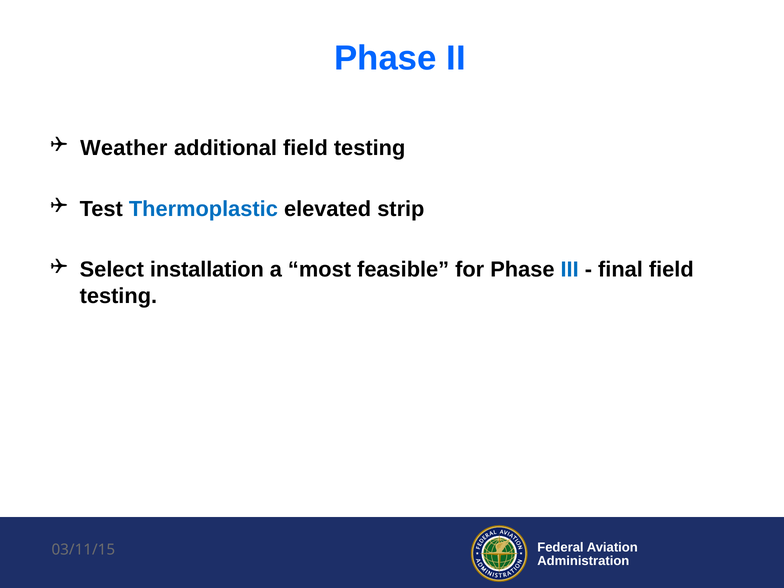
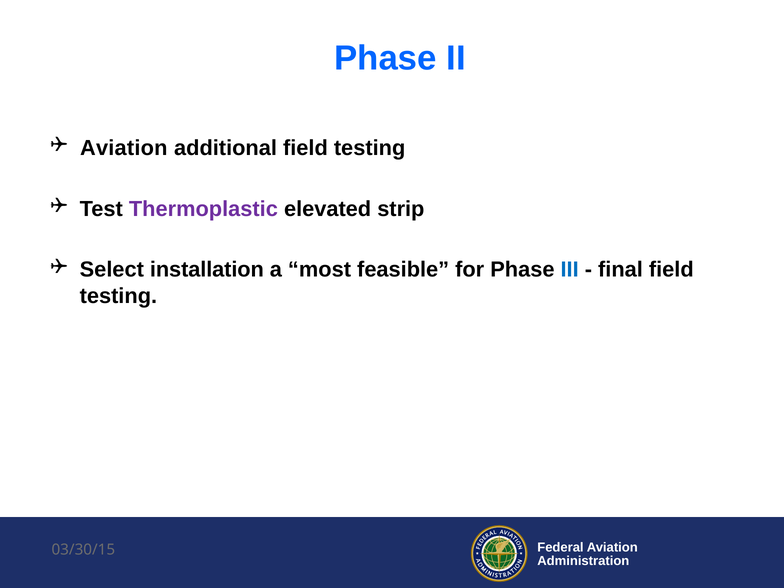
Weather at (124, 148): Weather -> Aviation
Thermoplastic colour: blue -> purple
03/11/15: 03/11/15 -> 03/30/15
